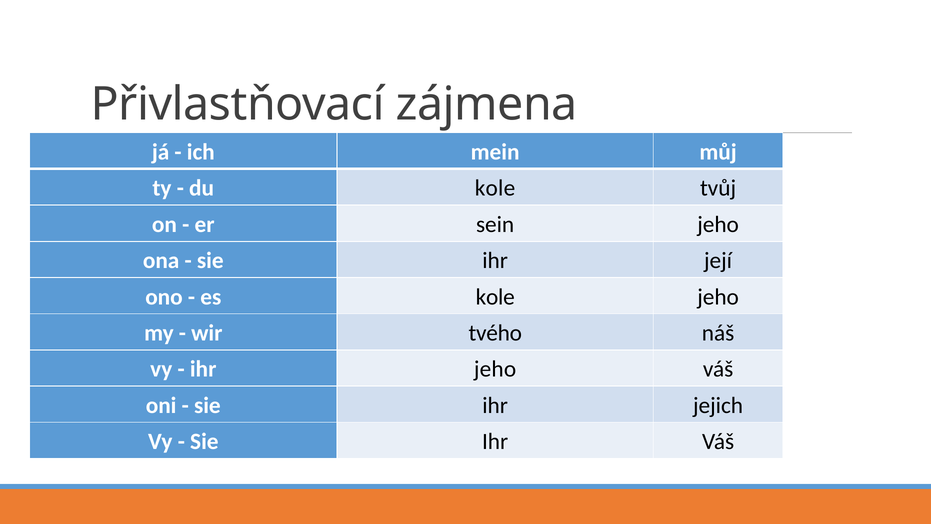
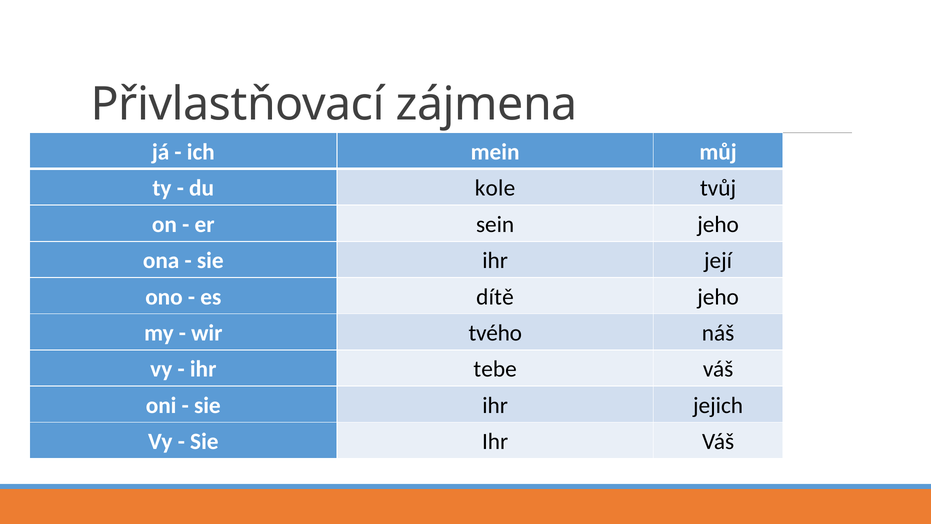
es kole: kole -> dítě
ihr jeho: jeho -> tebe
